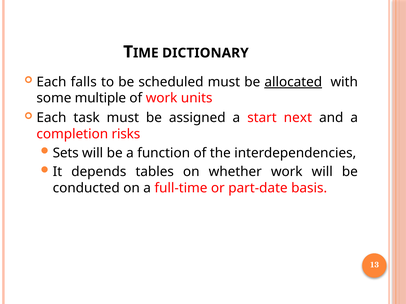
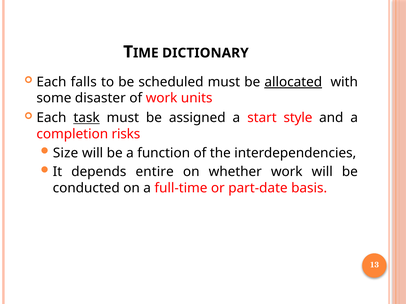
multiple: multiple -> disaster
task underline: none -> present
next: next -> style
Sets: Sets -> Size
tables: tables -> entire
